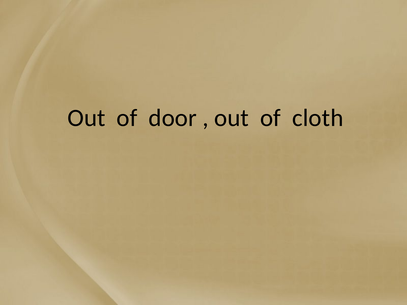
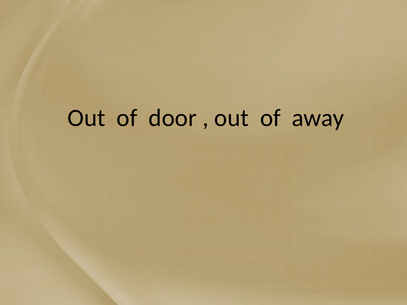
cloth: cloth -> away
